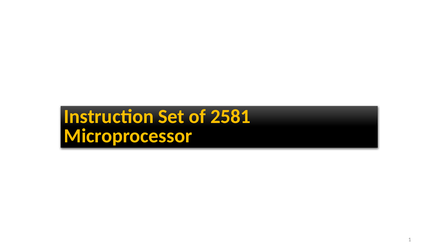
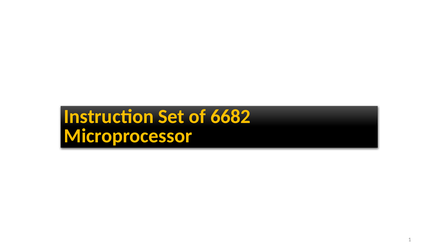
2581: 2581 -> 6682
